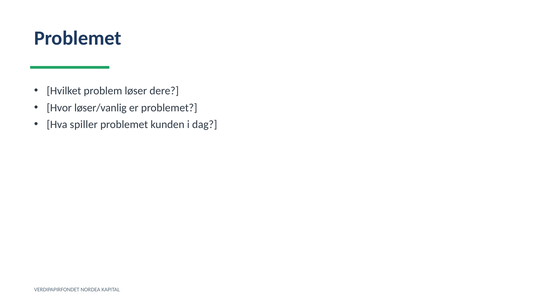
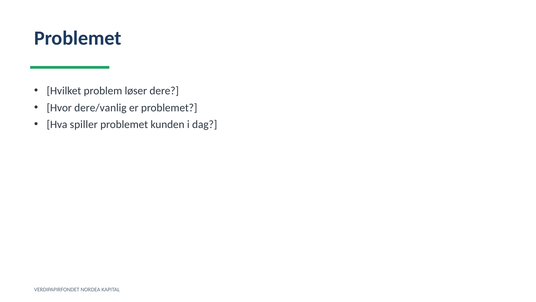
løser/vanlig: løser/vanlig -> dere/vanlig
